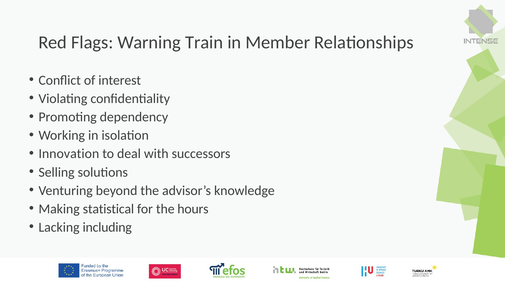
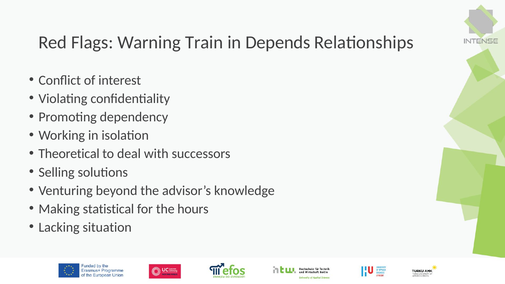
Member: Member -> Depends
Innovation: Innovation -> Theoretical
including: including -> situation
